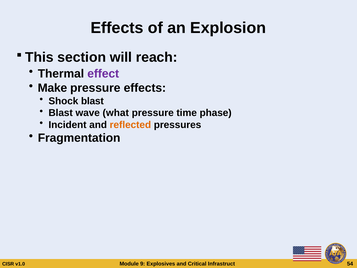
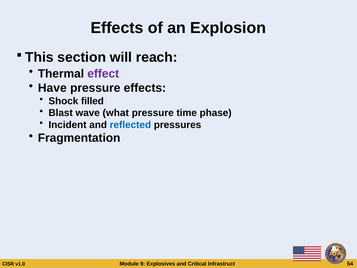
Make: Make -> Have
Shock blast: blast -> filled
reflected colour: orange -> blue
